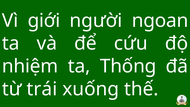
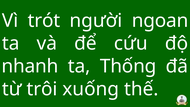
giới: giới -> trót
nhiệm: nhiệm -> nhanh
trái: trái -> trôi
